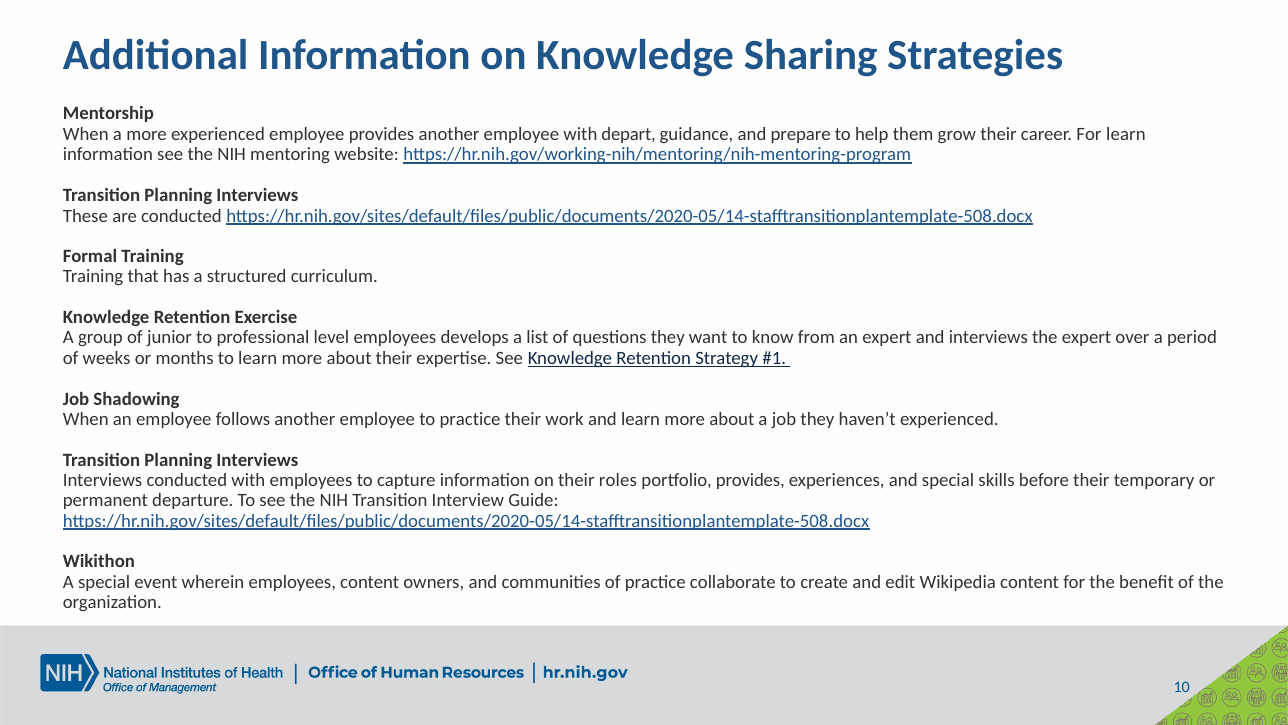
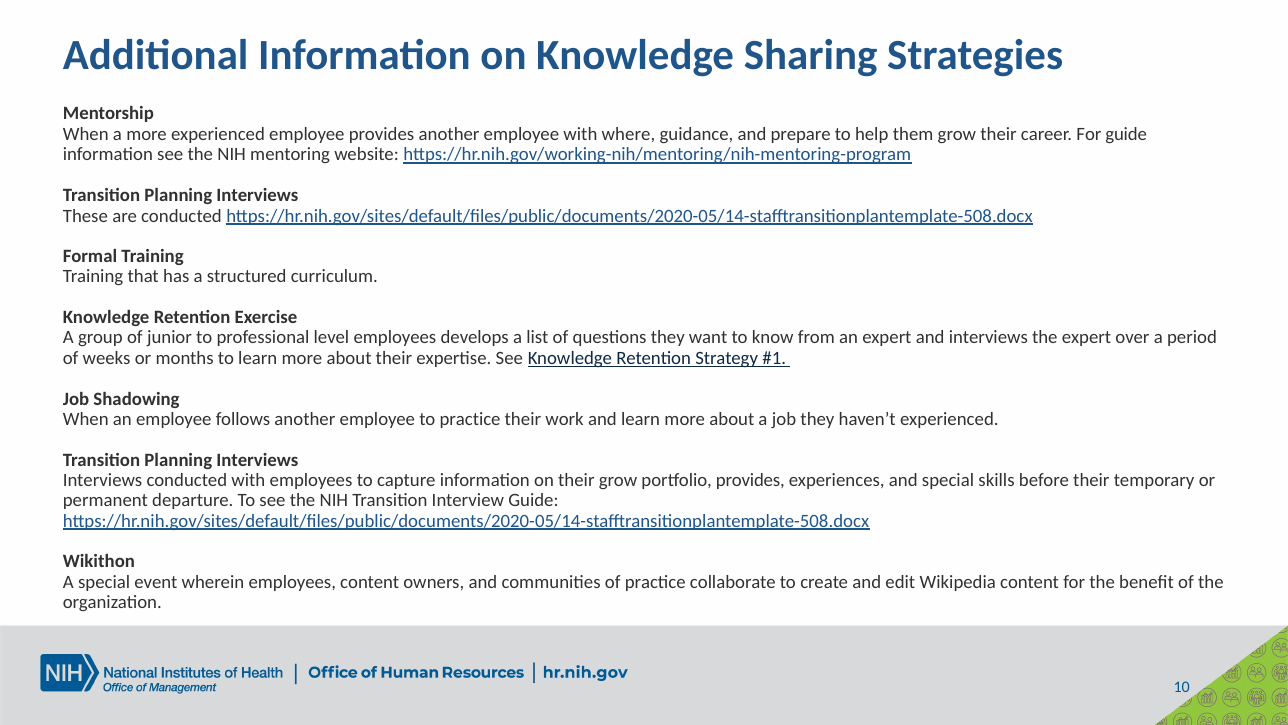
depart: depart -> where
For learn: learn -> guide
their roles: roles -> grow
